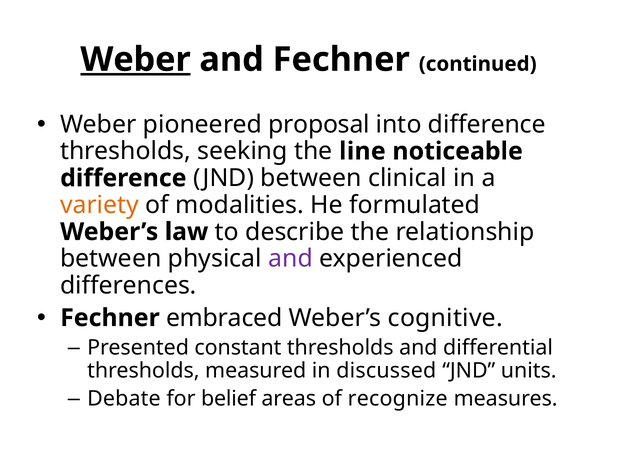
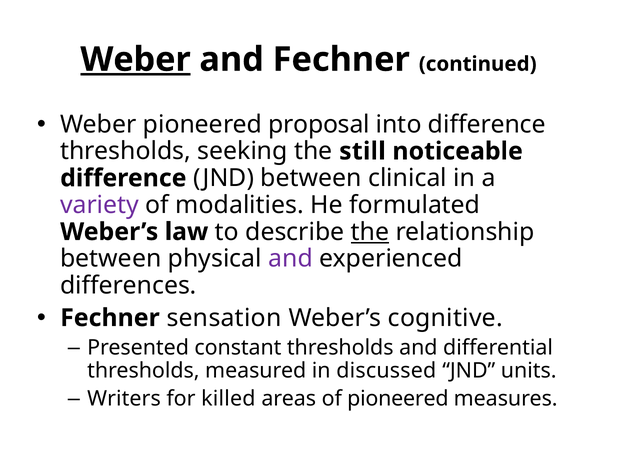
line: line -> still
variety colour: orange -> purple
the at (370, 232) underline: none -> present
embraced: embraced -> sensation
Debate: Debate -> Writers
belief: belief -> killed
of recognize: recognize -> pioneered
